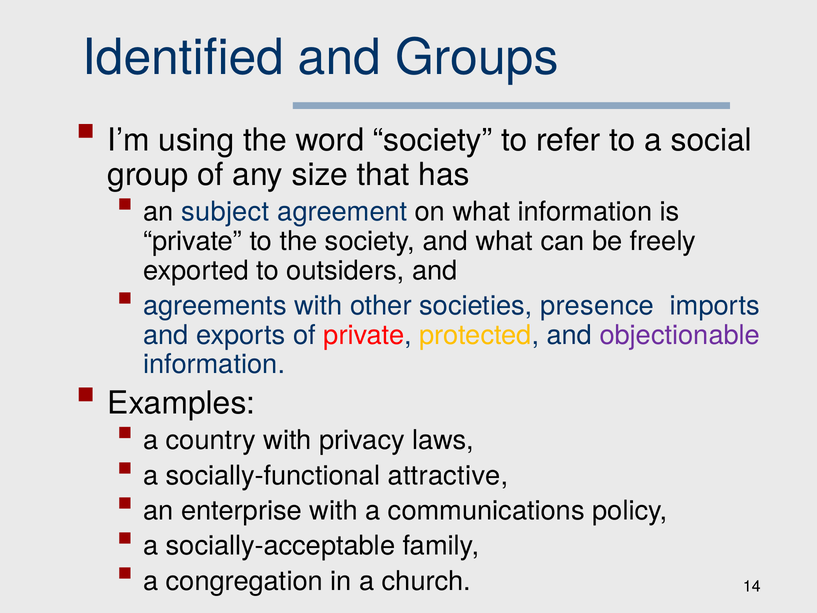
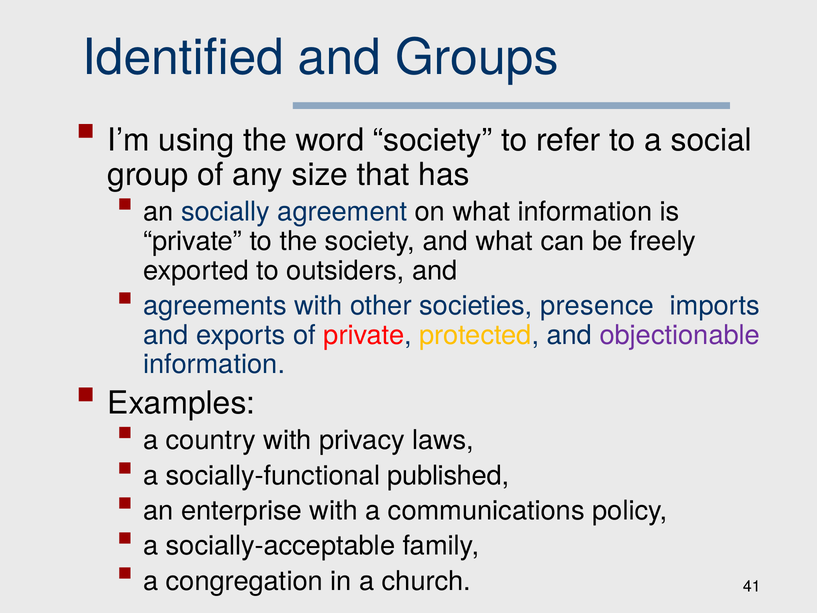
subject: subject -> socially
attractive: attractive -> published
14: 14 -> 41
